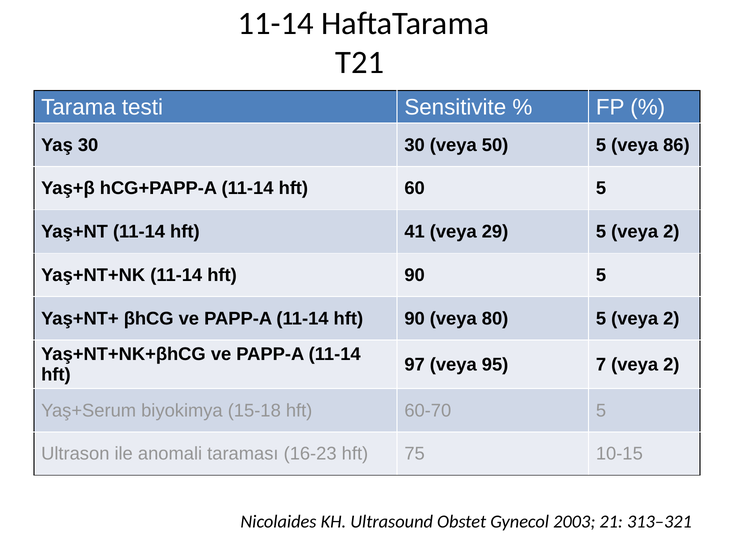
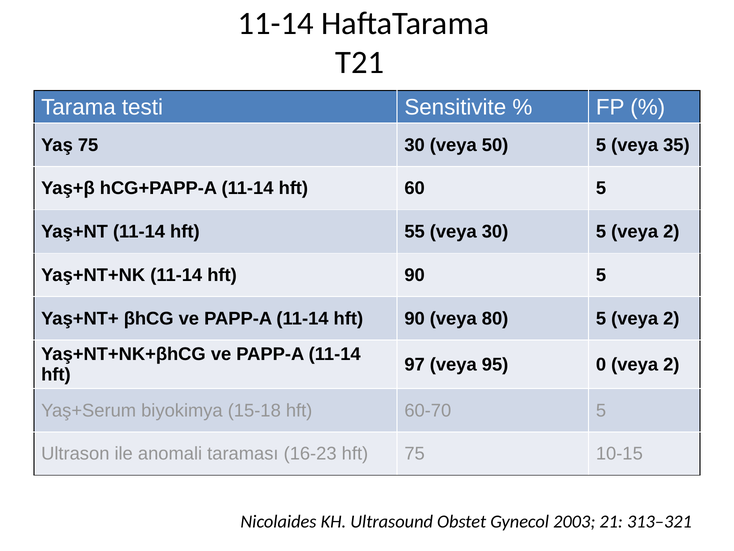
Yaş 30: 30 -> 75
86: 86 -> 35
41: 41 -> 55
veya 29: 29 -> 30
7: 7 -> 0
